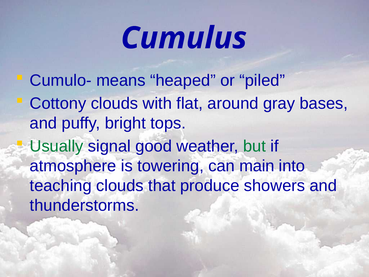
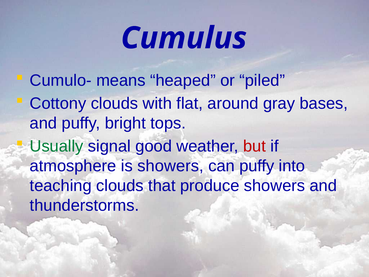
but colour: green -> red
is towering: towering -> showers
can main: main -> puffy
